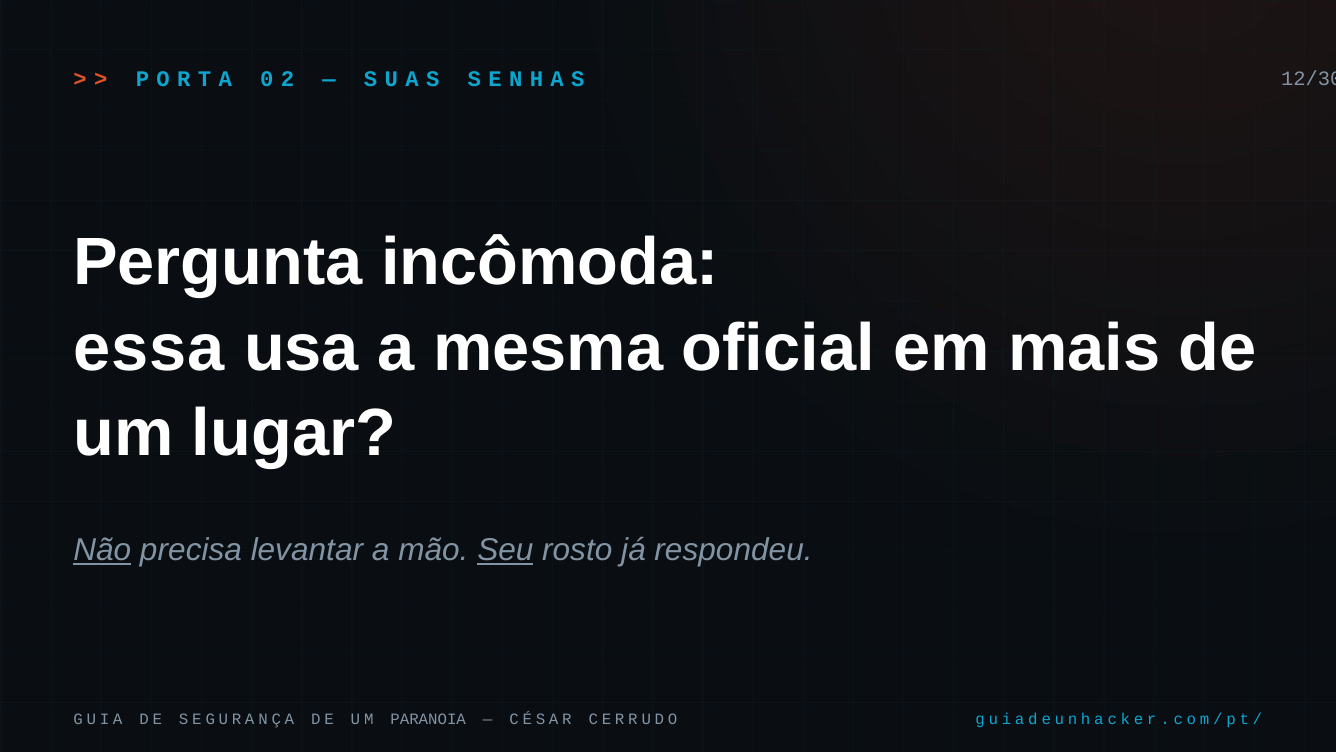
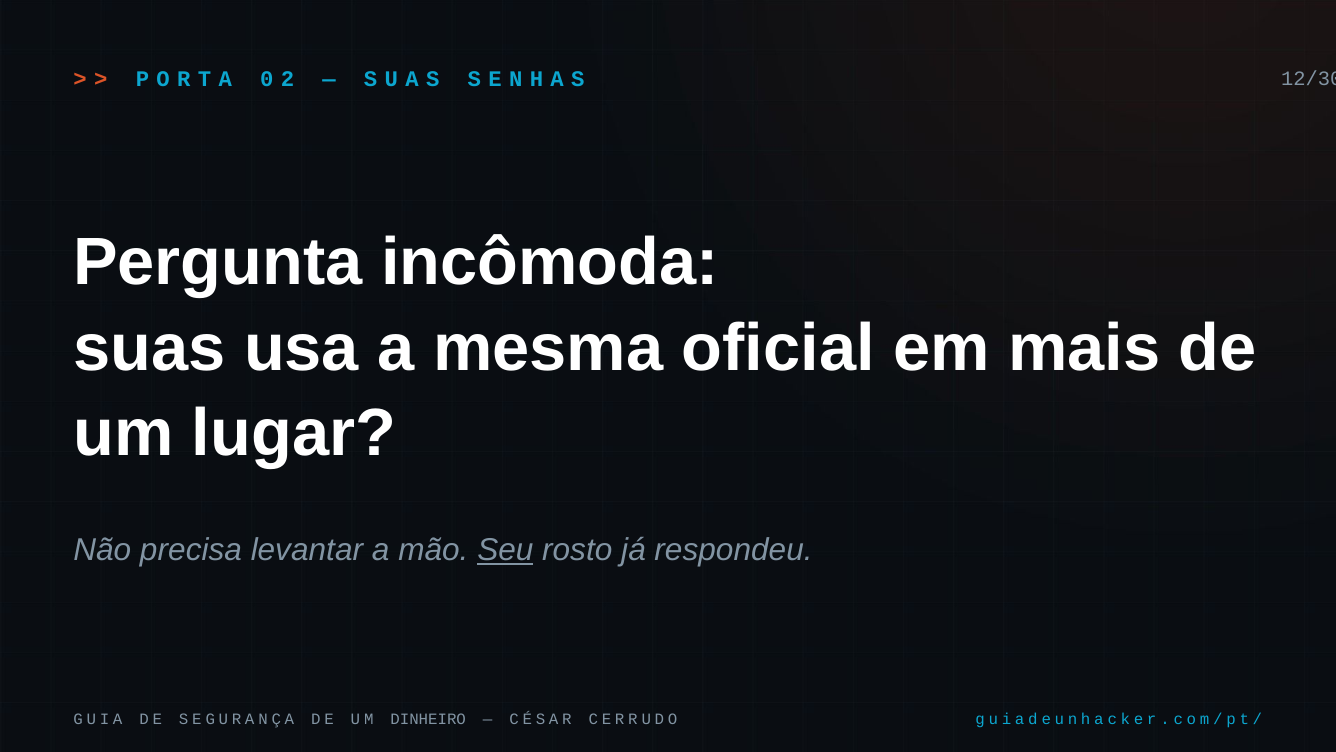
essa: essa -> suas
Não underline: present -> none
PARANOIA: PARANOIA -> DINHEIRO
